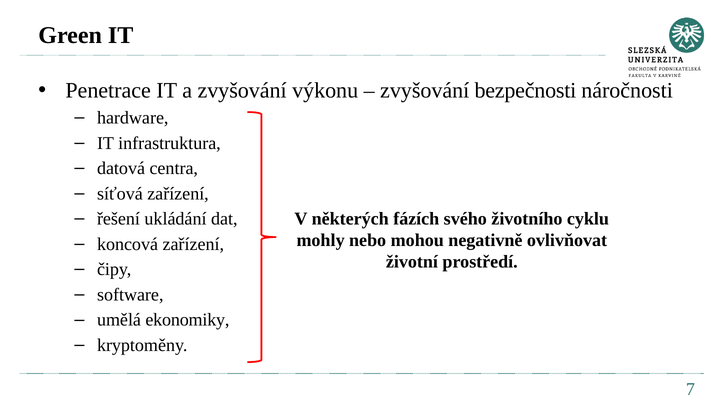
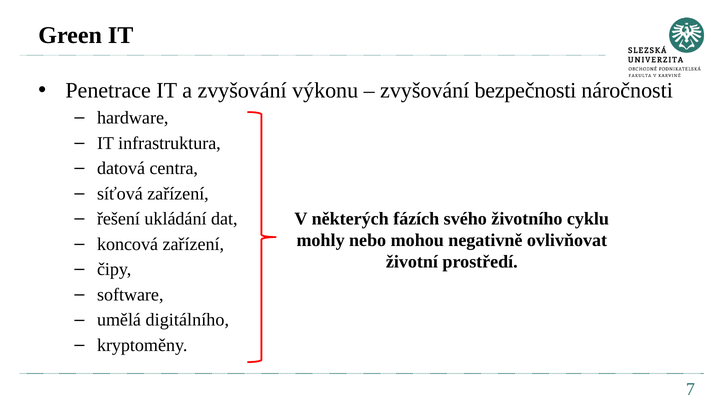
ekonomiky: ekonomiky -> digitálního
